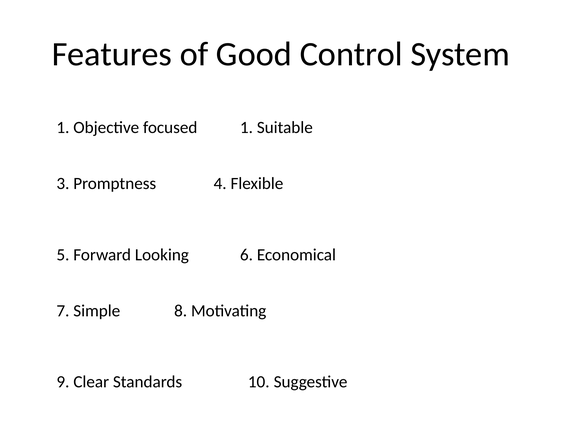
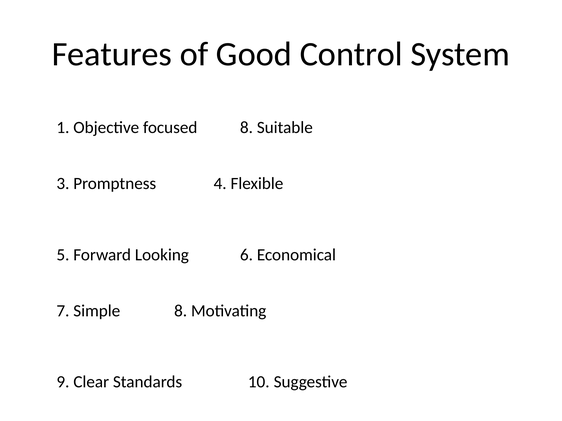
focused 1: 1 -> 8
